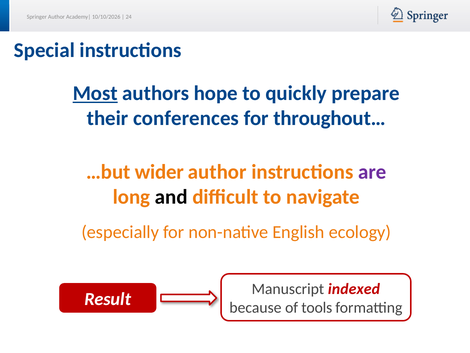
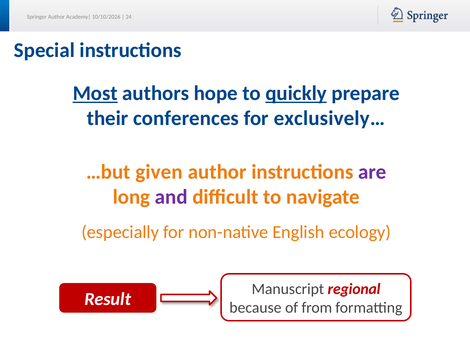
quickly underline: none -> present
throughout…: throughout… -> exclusively…
wider: wider -> given
and colour: black -> purple
indexed: indexed -> regional
tools: tools -> from
